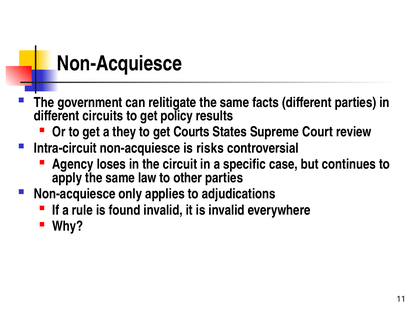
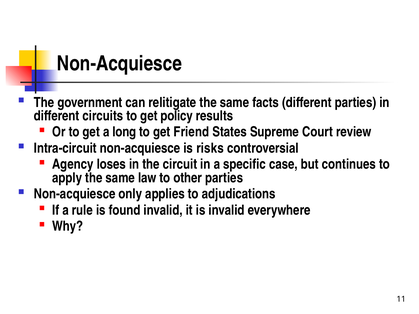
they: they -> long
Courts: Courts -> Friend
